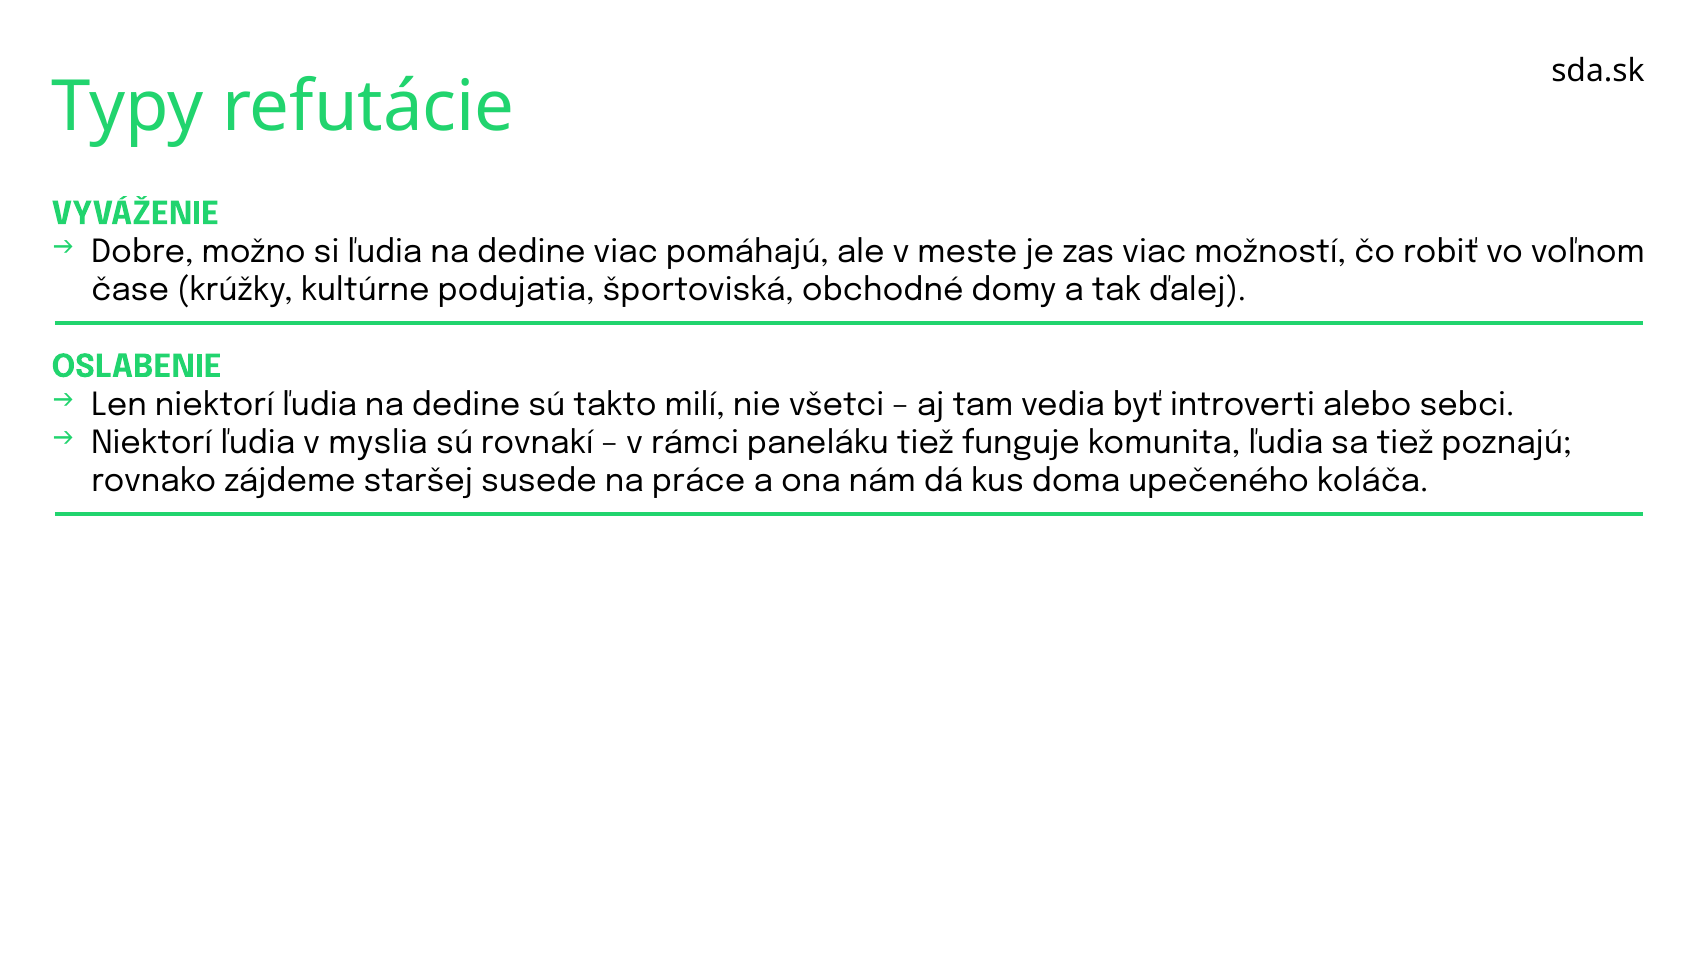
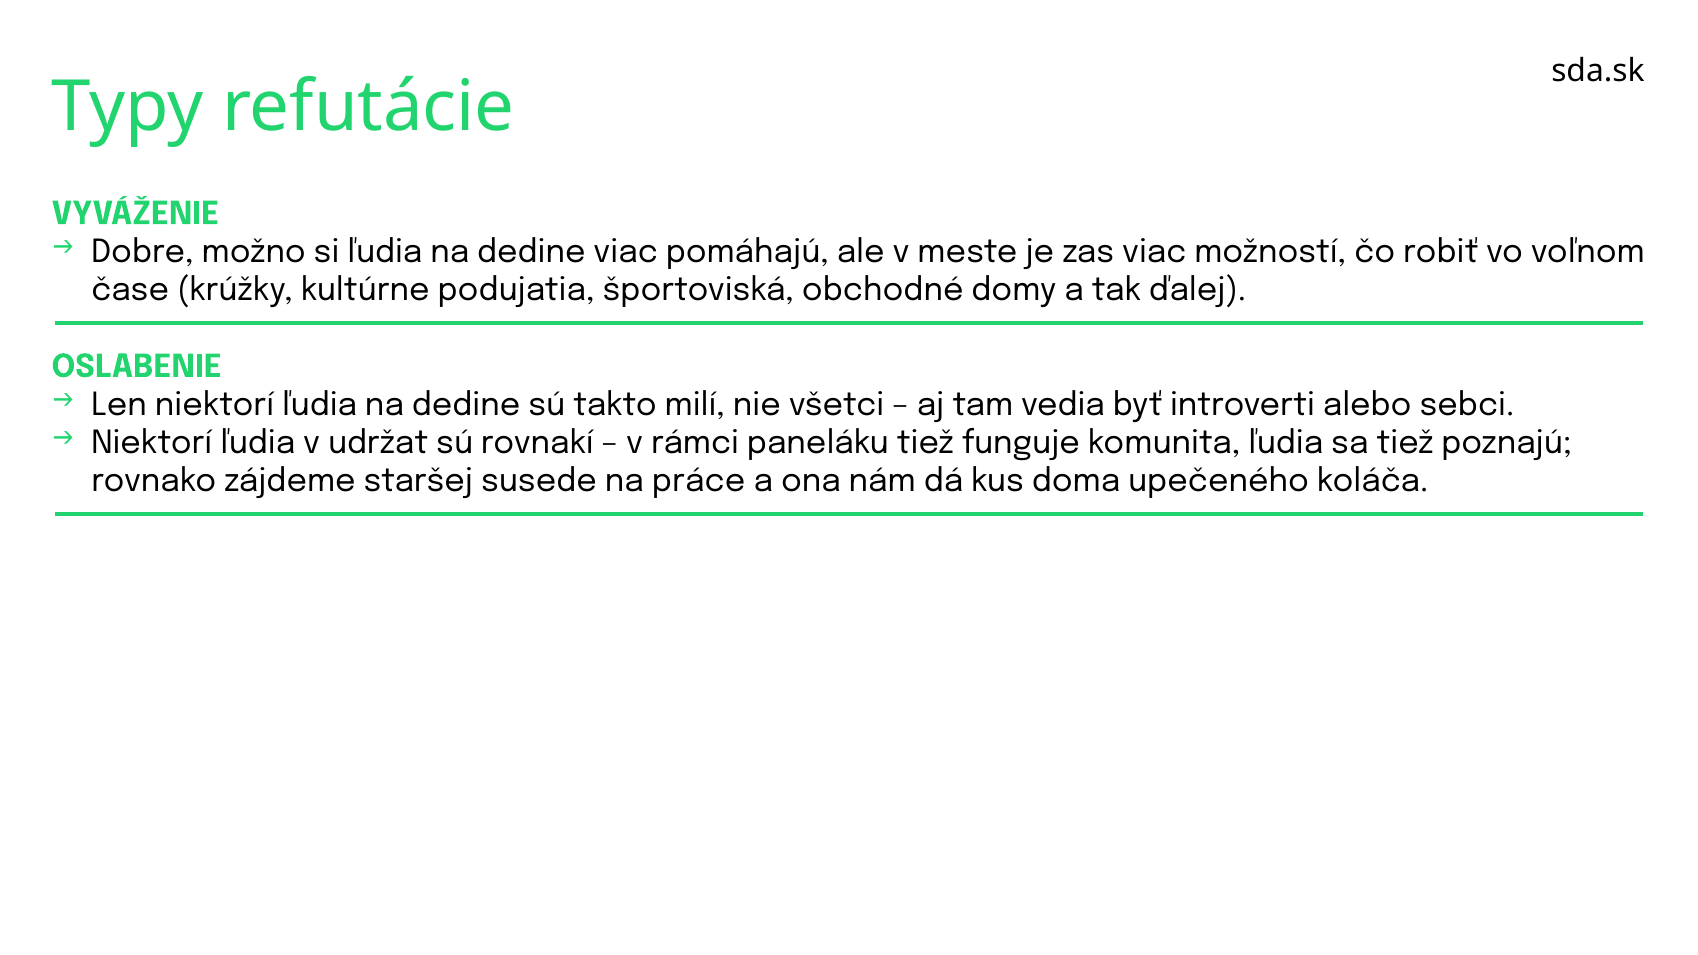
myslia: myslia -> udržat
